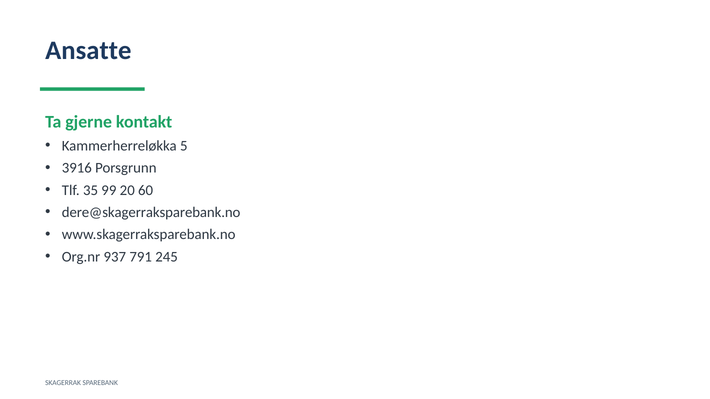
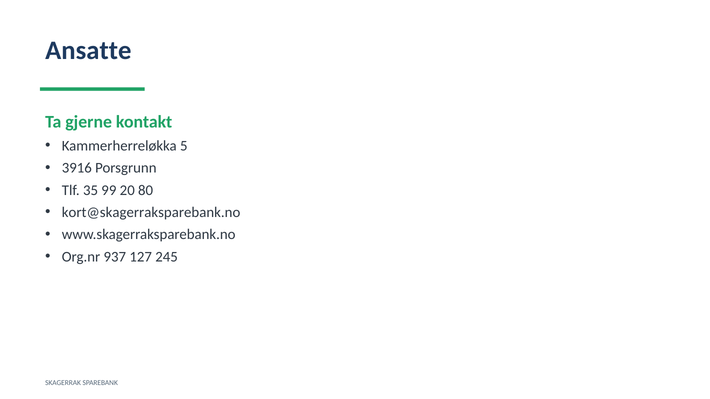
60: 60 -> 80
dere@skagerraksparebank.no: dere@skagerraksparebank.no -> kort@skagerraksparebank.no
791: 791 -> 127
